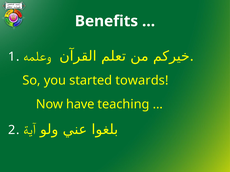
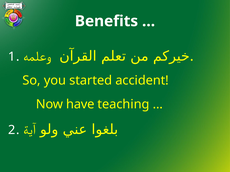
towards: towards -> accident
